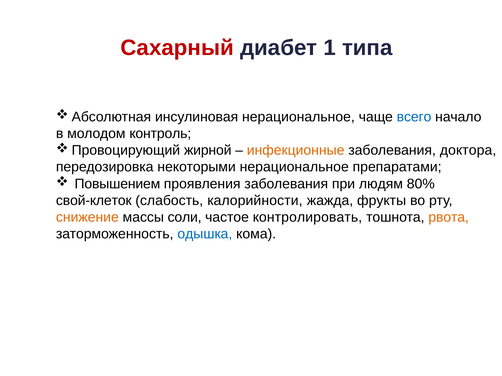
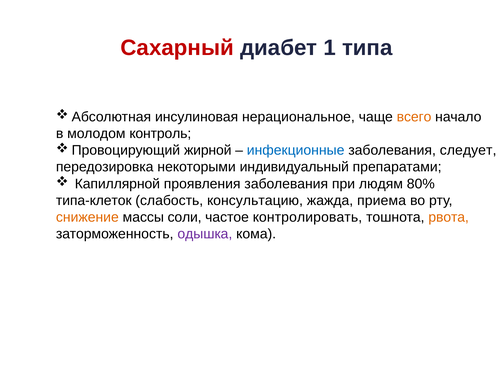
всего colour: blue -> orange
инфекционные colour: orange -> blue
доктора: доктора -> следует
некоторыми нерациональное: нерациональное -> индивидуальный
Повышением: Повышением -> Капиллярной
свой-клеток: свой-клеток -> типа-клеток
калорийности: калорийности -> консультацию
фрукты: фрукты -> приема
одышка colour: blue -> purple
